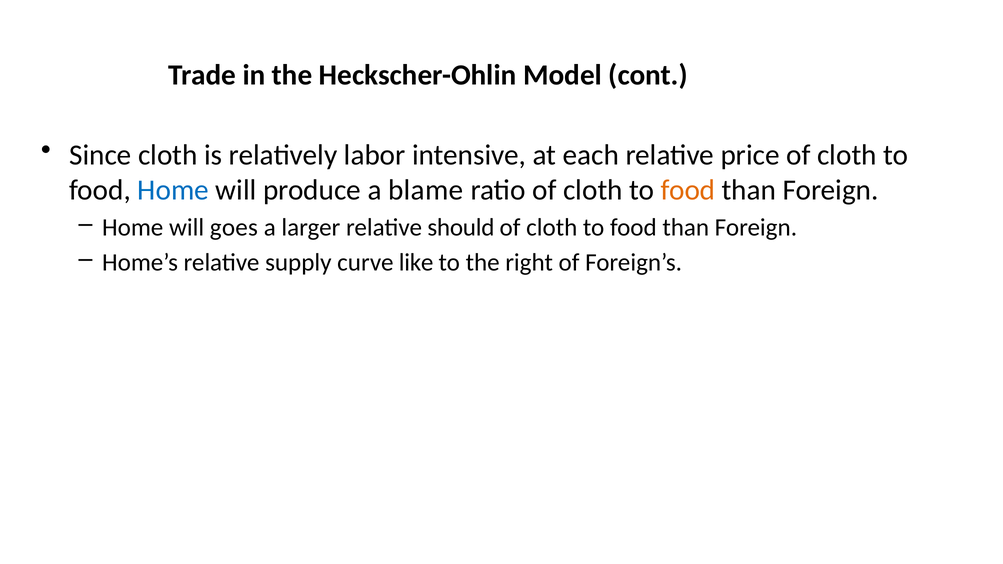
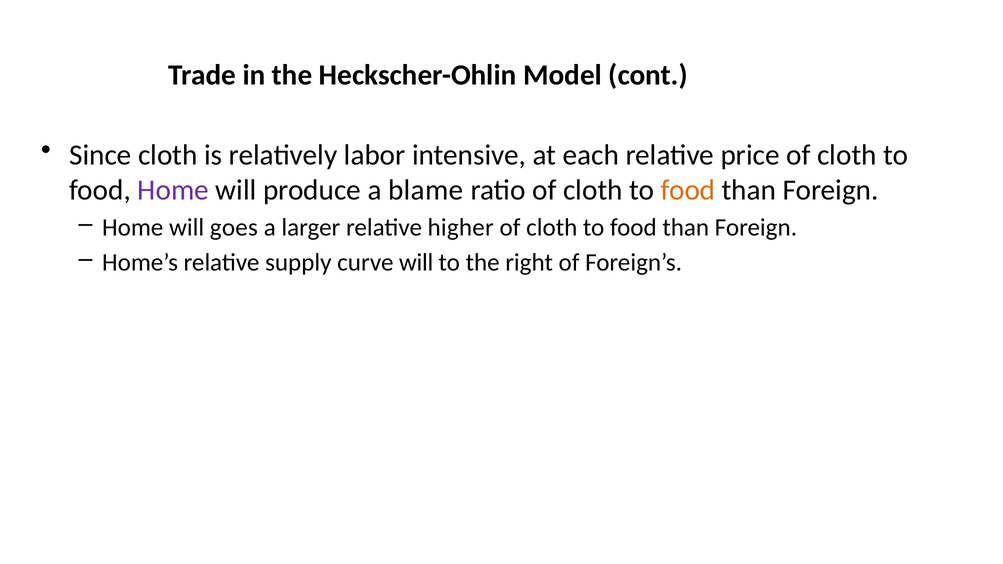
Home at (173, 190) colour: blue -> purple
should: should -> higher
curve like: like -> will
